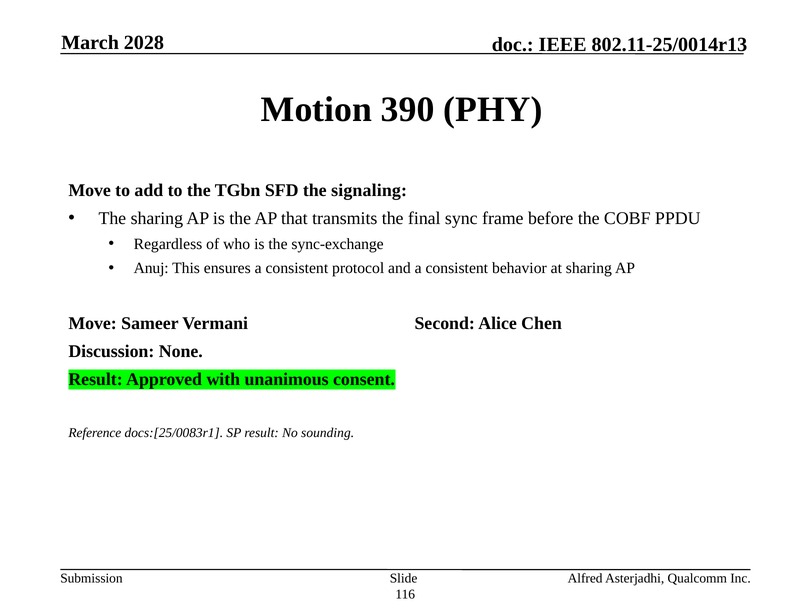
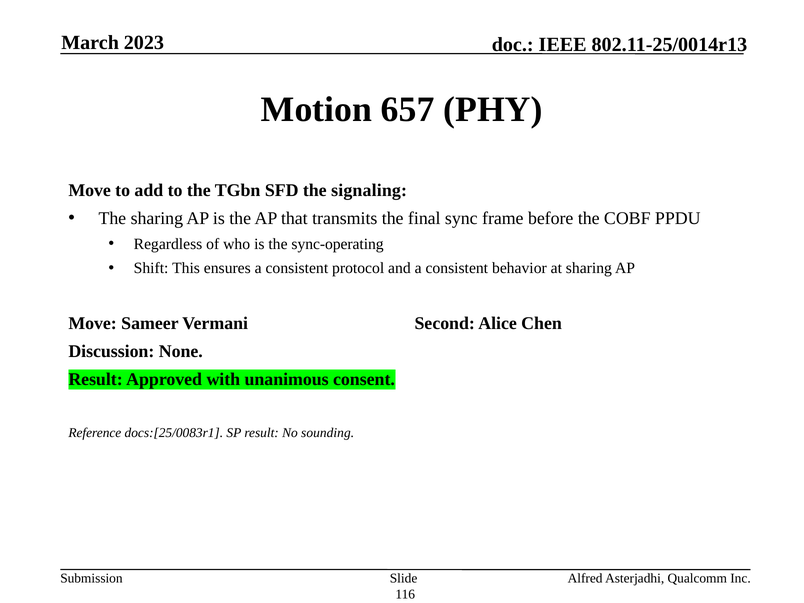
2028: 2028 -> 2023
390: 390 -> 657
sync-exchange: sync-exchange -> sync-operating
Anuj: Anuj -> Shift
